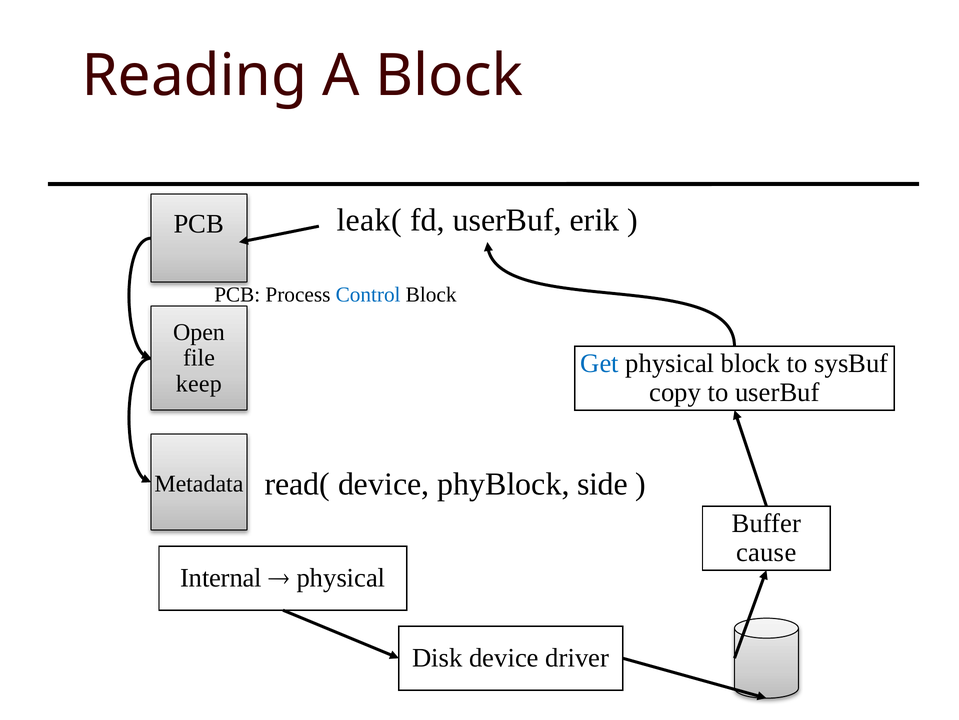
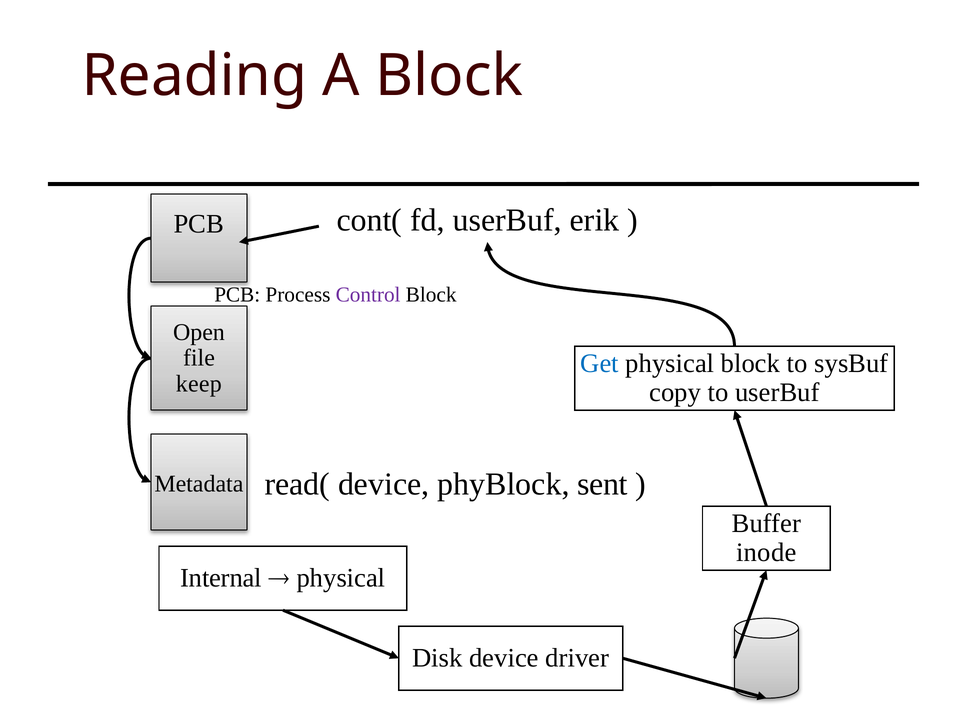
leak(: leak( -> cont(
Control colour: blue -> purple
side: side -> sent
cause: cause -> inode
